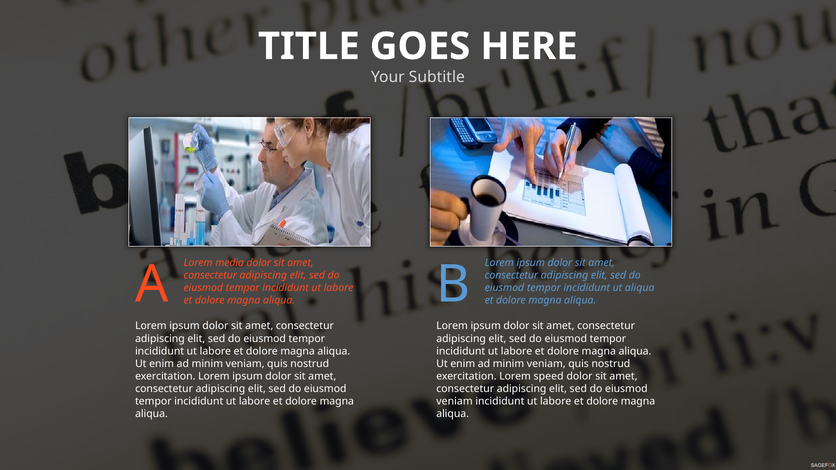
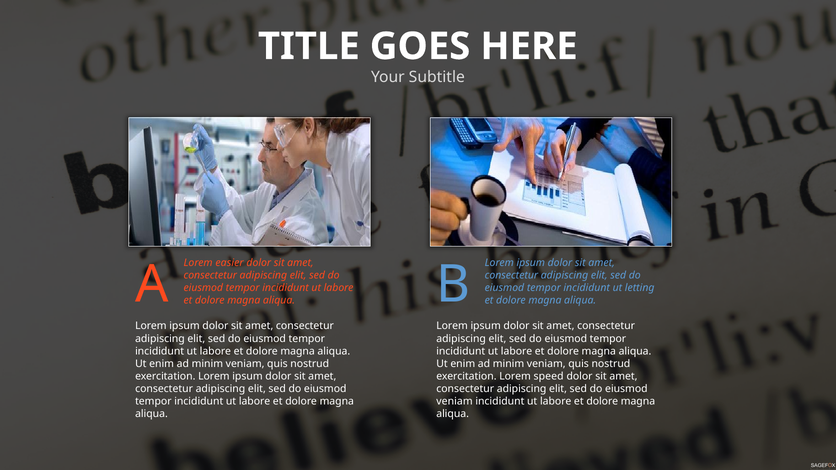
media: media -> easier
ut aliqua: aliqua -> letting
